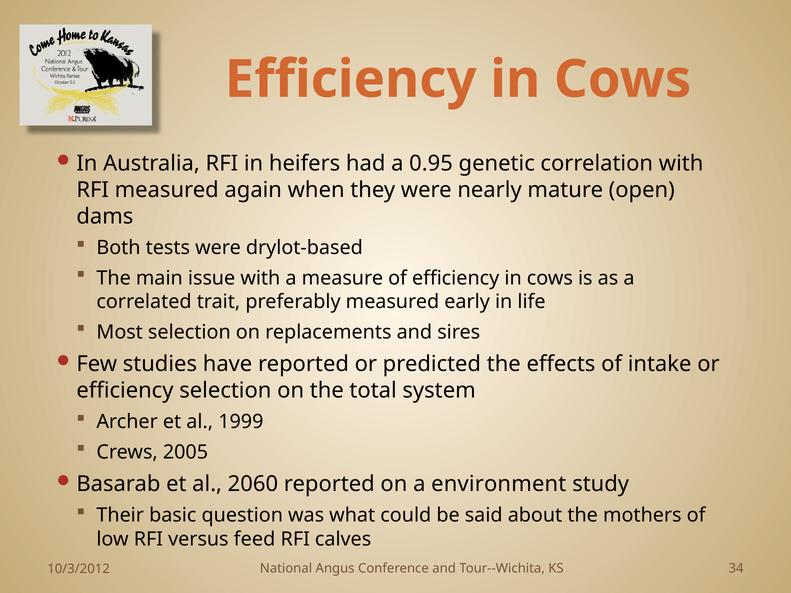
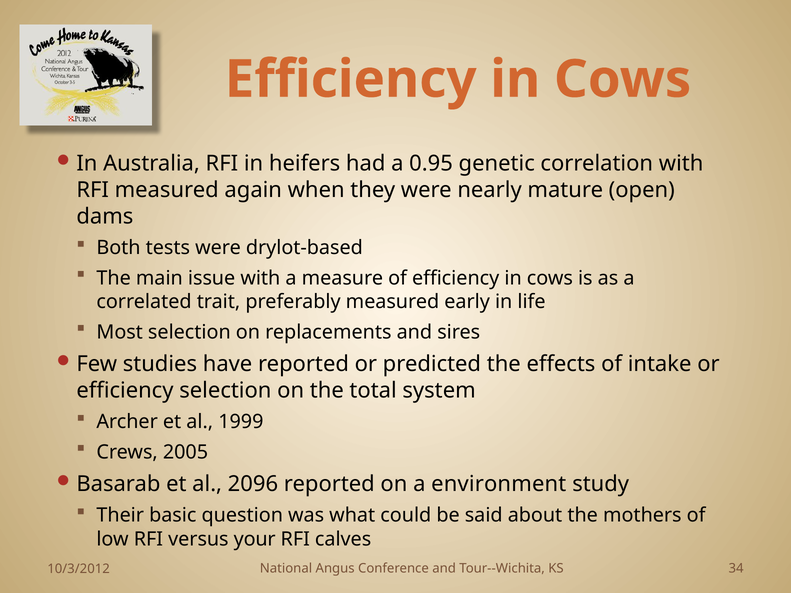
2060: 2060 -> 2096
feed: feed -> your
